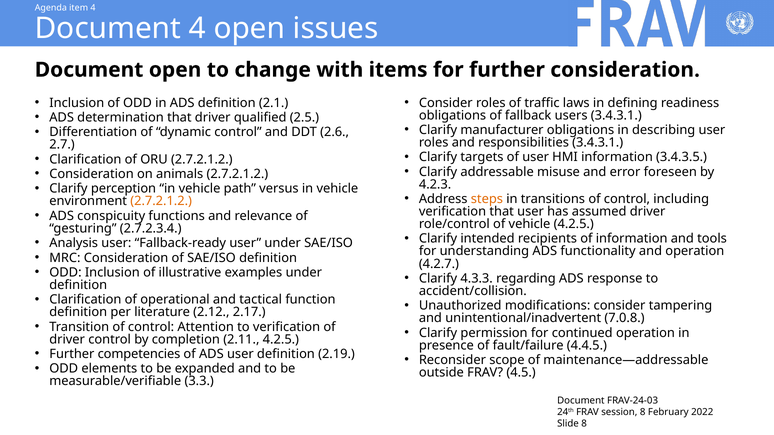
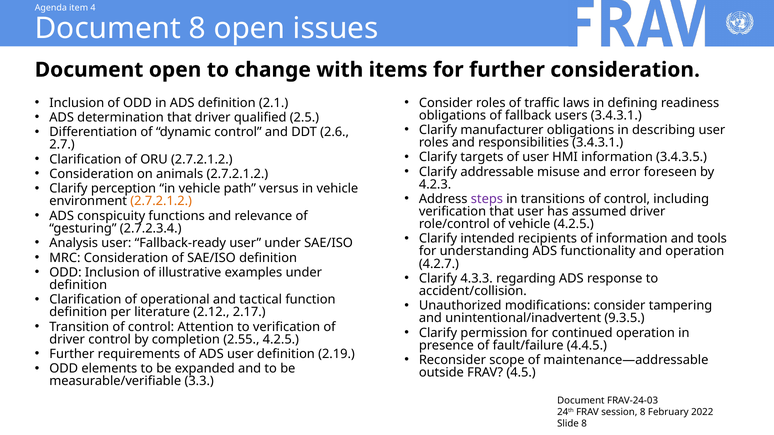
Document 4: 4 -> 8
steps colour: orange -> purple
7.0.8: 7.0.8 -> 9.3.5
2.11: 2.11 -> 2.55
competencies: competencies -> requirements
